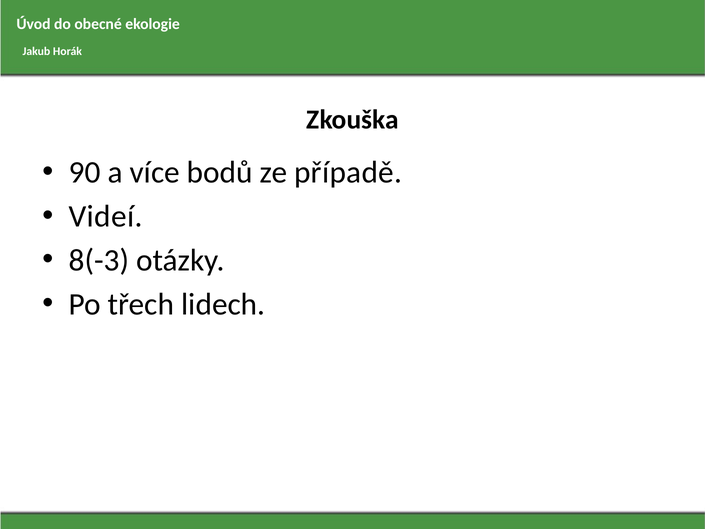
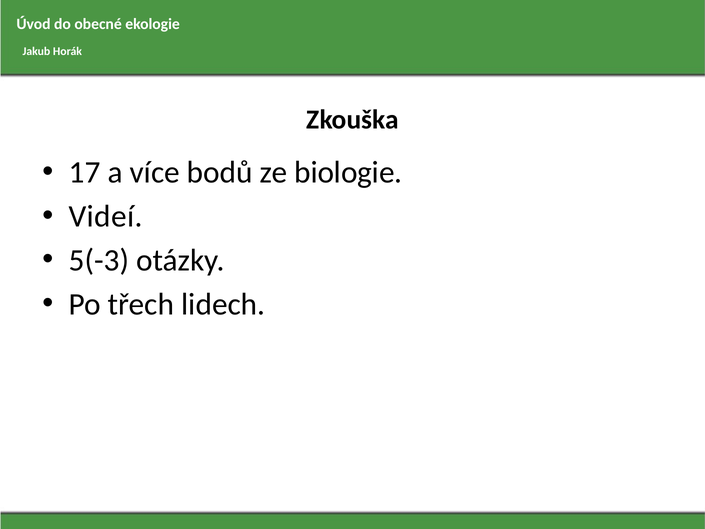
90: 90 -> 17
případě: případě -> biologie
8(-3: 8(-3 -> 5(-3
